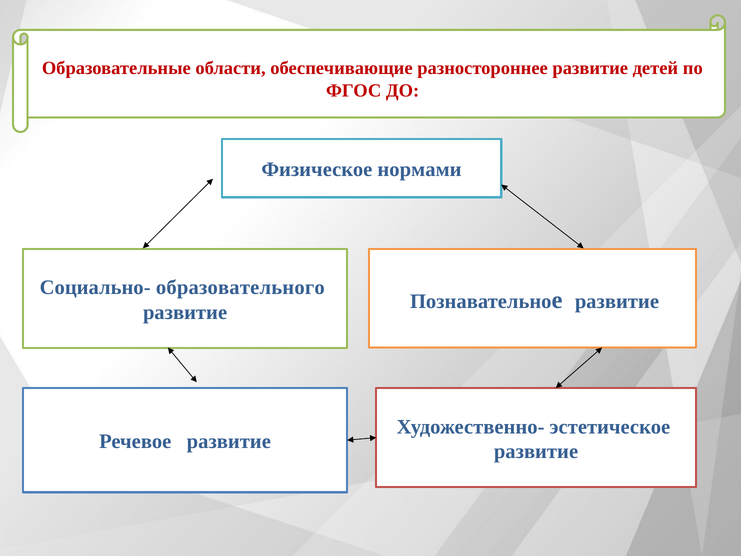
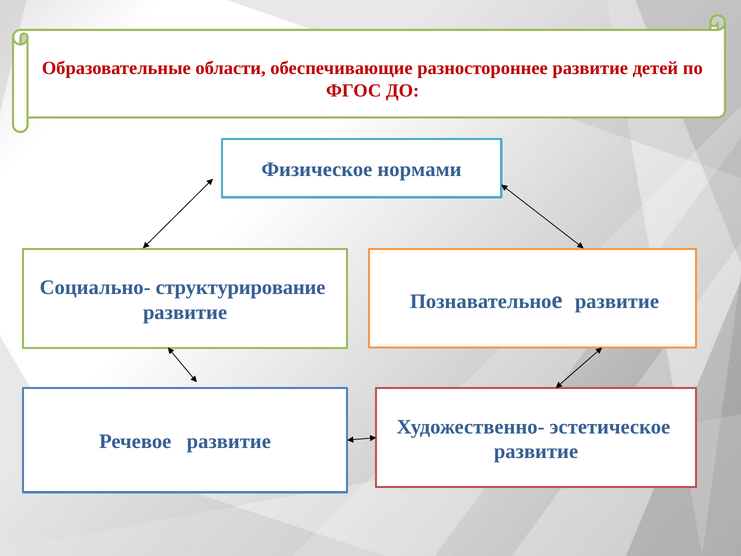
образовательного: образовательного -> структурирование
